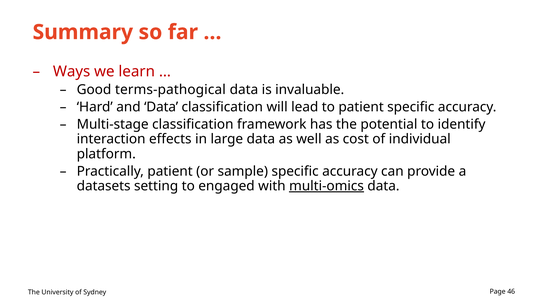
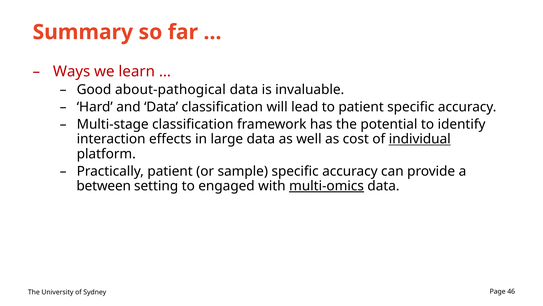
terms-pathogical: terms-pathogical -> about-pathogical
individual underline: none -> present
datasets: datasets -> between
